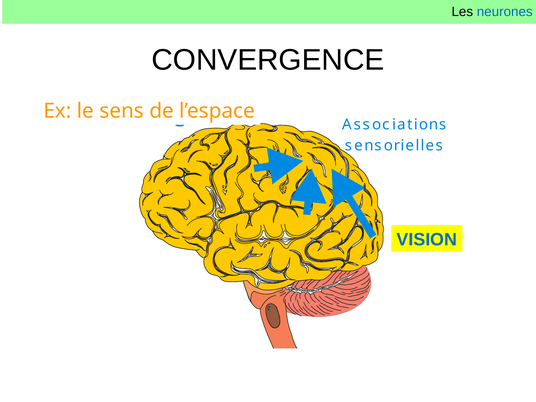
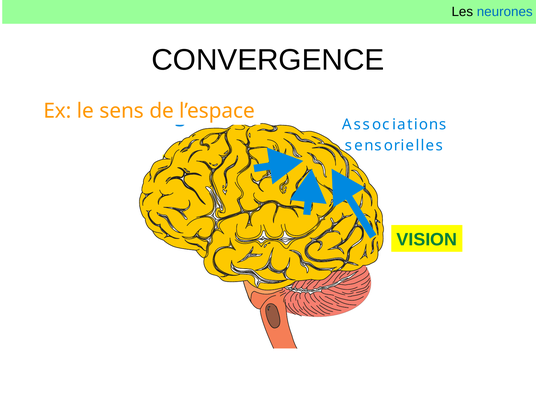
VISION colour: blue -> green
